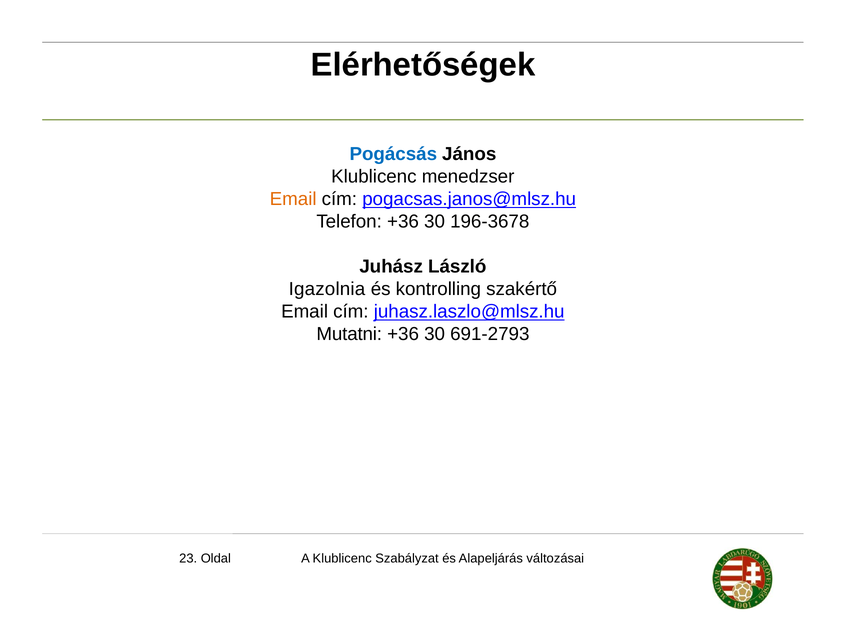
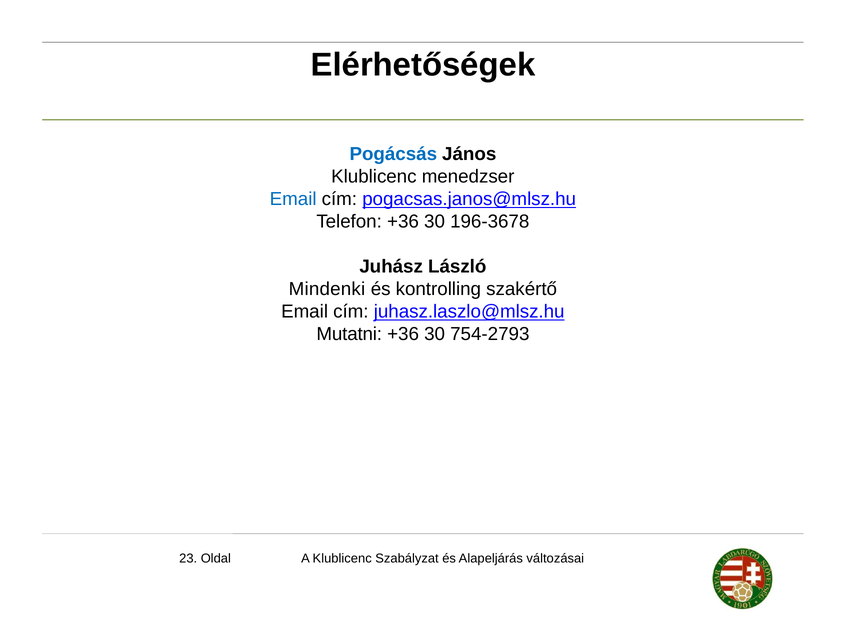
Email at (293, 199) colour: orange -> blue
Igazolnia: Igazolnia -> Mindenki
691-2793: 691-2793 -> 754-2793
